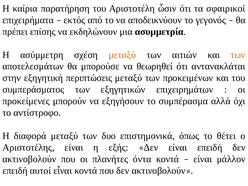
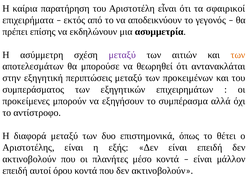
ὦσιν: ὦσιν -> εἶναι
μεταξύ at (122, 55) colour: orange -> purple
όντα: όντα -> μέσο
εἶναι: εἶναι -> όρου
